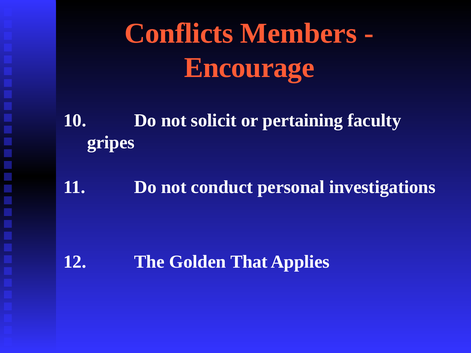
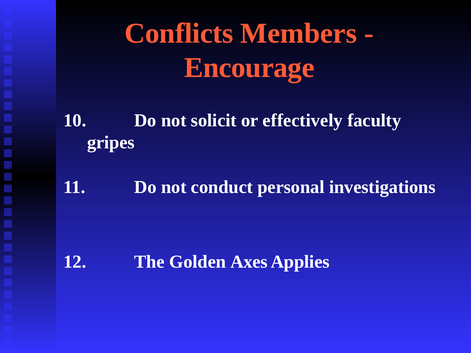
pertaining: pertaining -> effectively
That: That -> Axes
